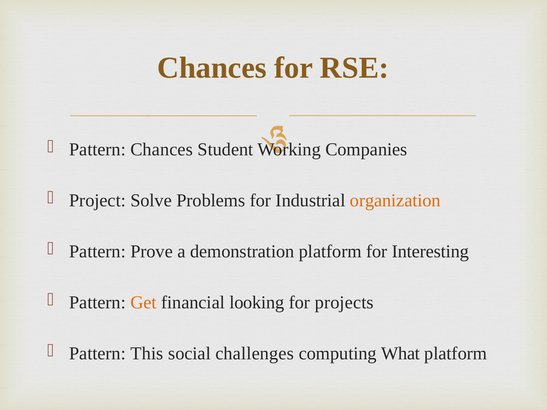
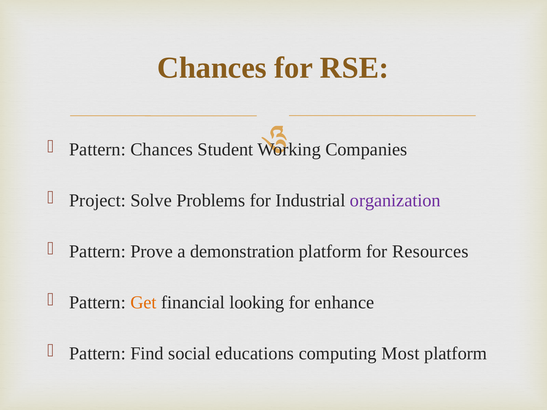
organization colour: orange -> purple
Interesting: Interesting -> Resources
projects: projects -> enhance
This: This -> Find
challenges: challenges -> educations
What: What -> Most
